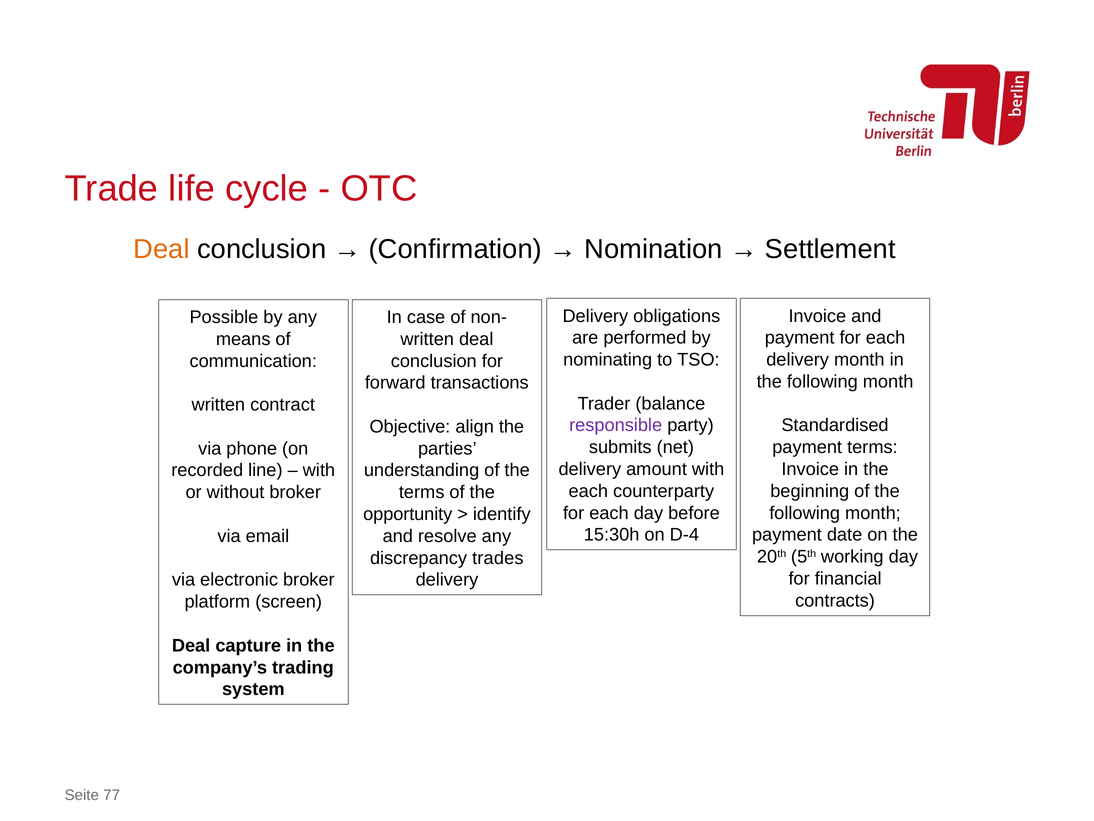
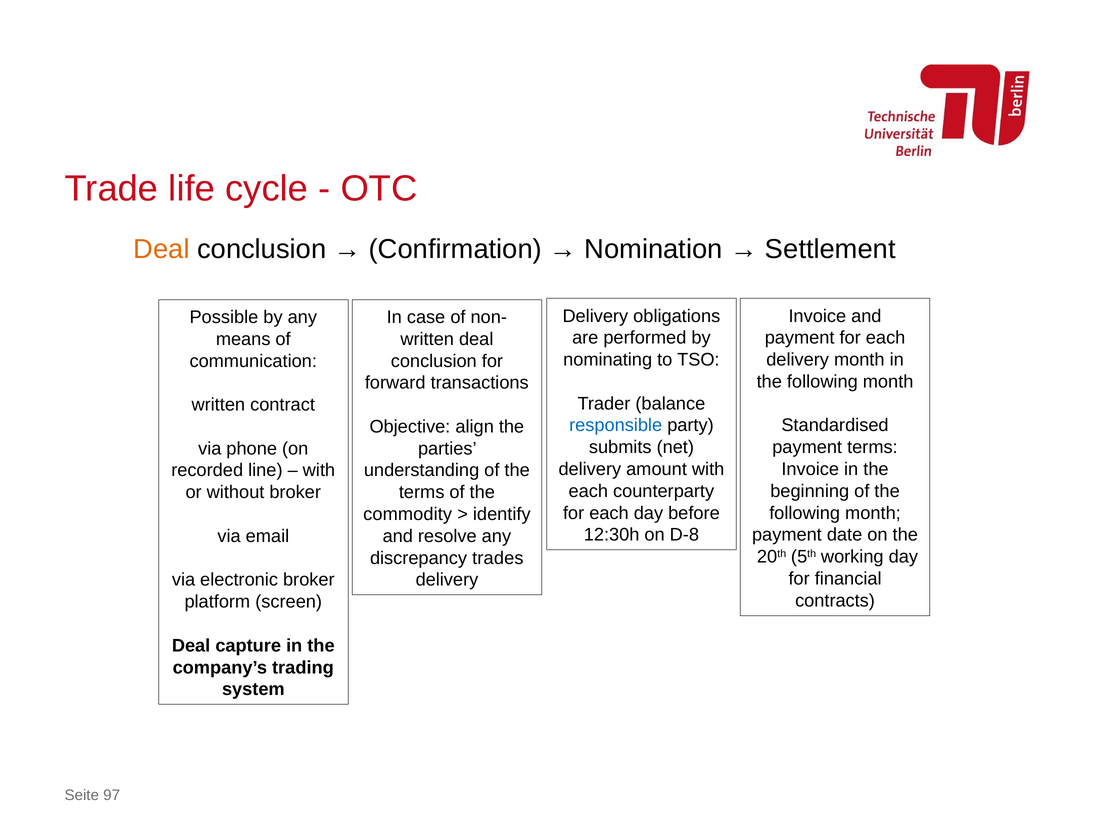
responsible colour: purple -> blue
opportunity: opportunity -> commodity
15:30h: 15:30h -> 12:30h
D-4: D-4 -> D-8
77: 77 -> 97
